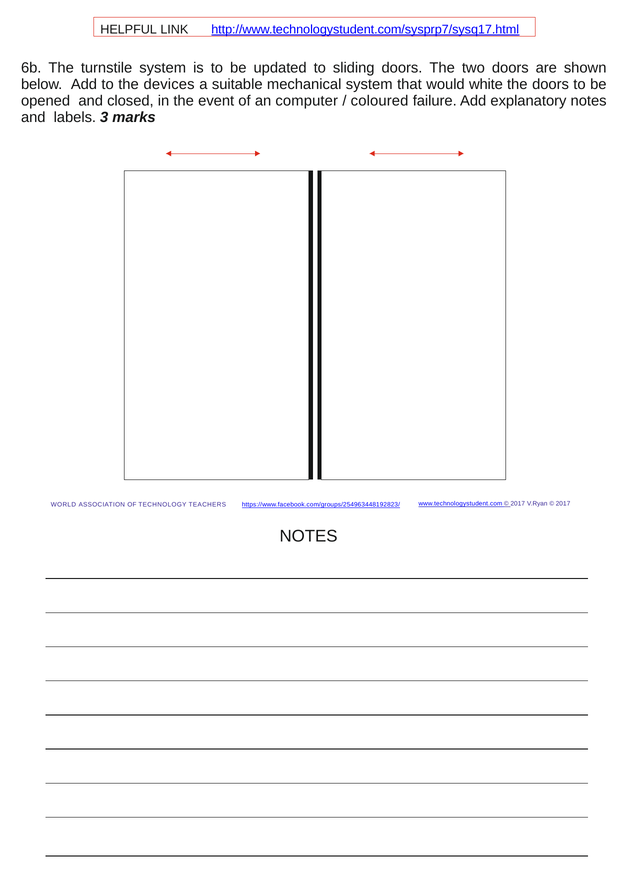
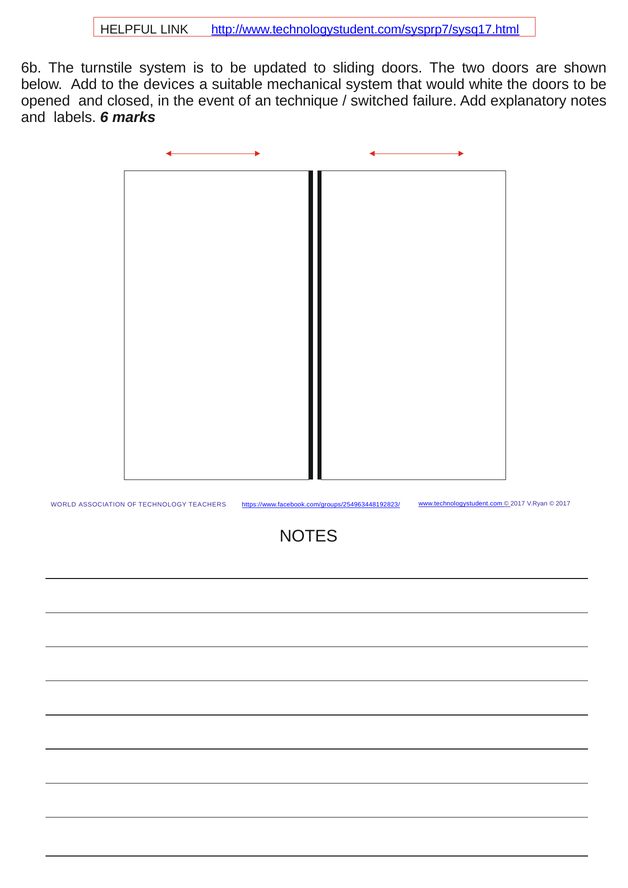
computer: computer -> technique
coloured: coloured -> switched
3: 3 -> 6
